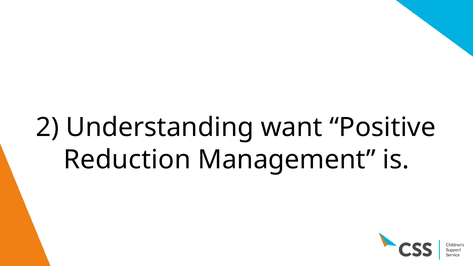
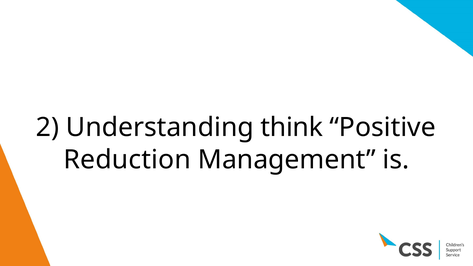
want: want -> think
